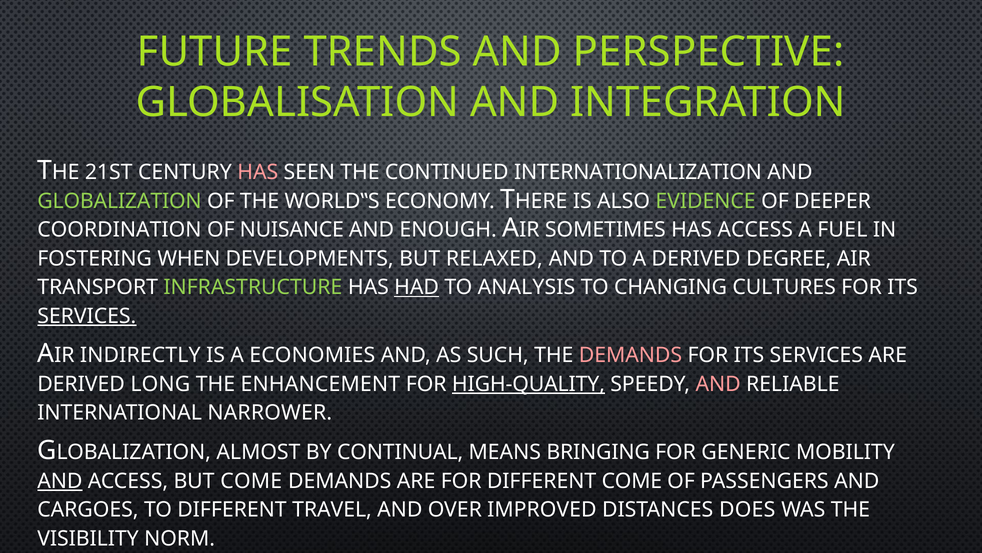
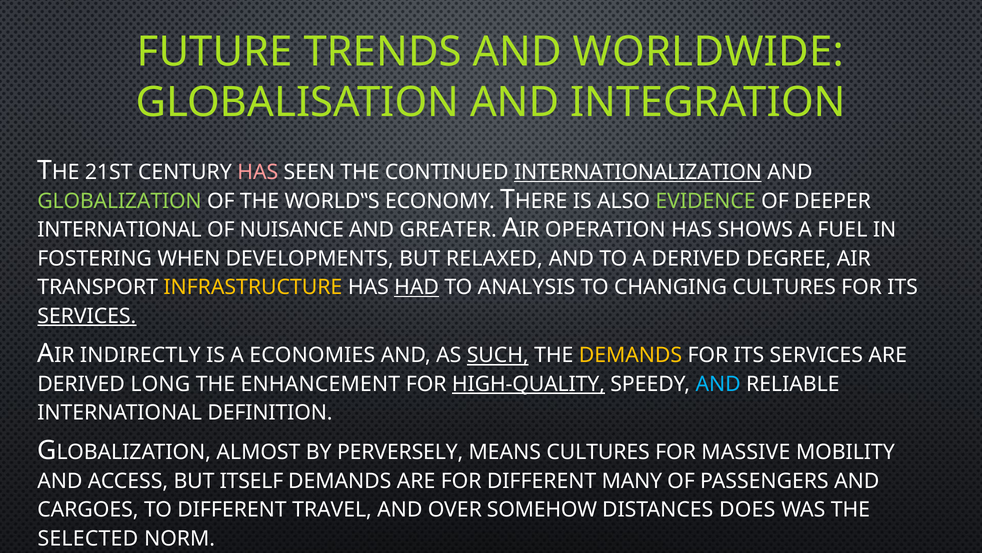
PERSPECTIVE: PERSPECTIVE -> WORLDWIDE
INTERNATIONALIZATION underline: none -> present
COORDINATION at (119, 230): COORDINATION -> INTERNATIONAL
ENOUGH: ENOUGH -> GREATER
SOMETIMES: SOMETIMES -> OPERATION
HAS ACCESS: ACCESS -> SHOWS
INFRASTRUCTURE colour: light green -> yellow
SUCH underline: none -> present
DEMANDS at (630, 355) colour: pink -> yellow
AND at (718, 384) colour: pink -> light blue
NARROWER: NARROWER -> DEFINITION
CONTINUAL: CONTINUAL -> PERVERSELY
MEANS BRINGING: BRINGING -> CULTURES
GENERIC: GENERIC -> MASSIVE
AND at (60, 481) underline: present -> none
BUT COME: COME -> ITSELF
DIFFERENT COME: COME -> MANY
IMPROVED: IMPROVED -> SOMEHOW
VISIBILITY: VISIBILITY -> SELECTED
